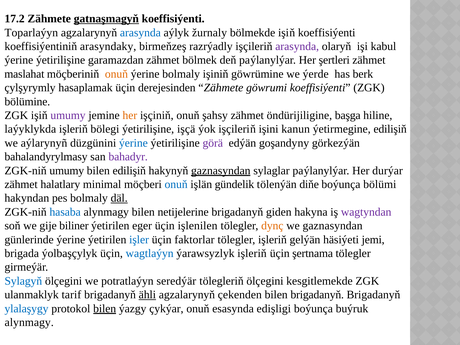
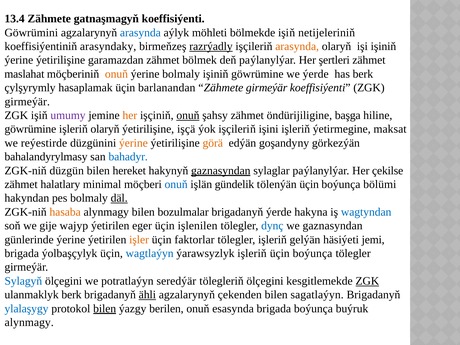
17.2: 17.2 -> 13.4
gatnaşmagyň underline: present -> none
Toparlaýyn: Toparlaýyn -> Göwrümini
žurnaly: žurnaly -> möhleti
işiň koeffisiýenti: koeffisiýenti -> netijeleriniň
razrýadly underline: none -> present
arasynda at (297, 46) colour: purple -> orange
işi kabul: kabul -> işiniň
derejesinden: derejesinden -> barlanandan
Zähmete göwrumi: göwrumi -> girmeýär
bölümine at (27, 102): bölümine -> girmeýär
onuň at (188, 115) underline: none -> present
laýyklykda at (30, 129): laýyklykda -> göwrümine
işleriň bölegi: bölegi -> olaryň
işini kanun: kanun -> işleriň
ýetirmegine edilişiň: edilişiň -> maksat
aýlarynyñ: aýlarynyñ -> reýestirde
ýerine at (133, 143) colour: blue -> orange
görä colour: purple -> orange
bahadyr colour: purple -> blue
ZGK-niň umumy: umumy -> düzgün
bilen edilişiň: edilişiň -> hereket
durýar: durýar -> çekilse
tölenýän diňe: diňe -> üçin
hasaba colour: blue -> orange
netijelerine: netijelerine -> bozulmalar
brigadanyň giden: giden -> ýerde
wagtyndan colour: purple -> blue
biliner: biliner -> wajyp
dynç colour: orange -> blue
işler colour: blue -> orange
şertnama at (313, 253): şertnama -> boýunça
ZGK at (367, 281) underline: none -> present
ulanmaklyk tarif: tarif -> berk
bilen brigadanyň: brigadanyň -> sagatlaýyn
çykýar: çykýar -> berilen
esasynda edişligi: edişligi -> brigada
